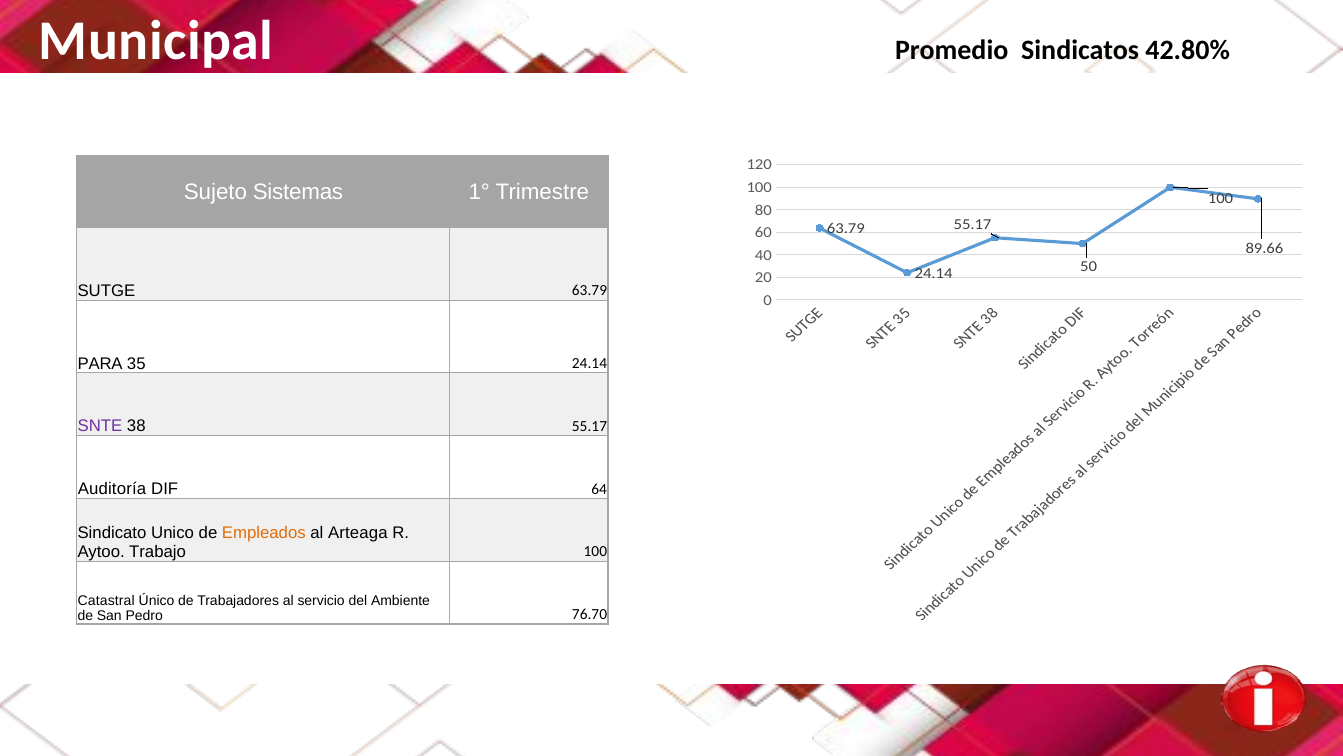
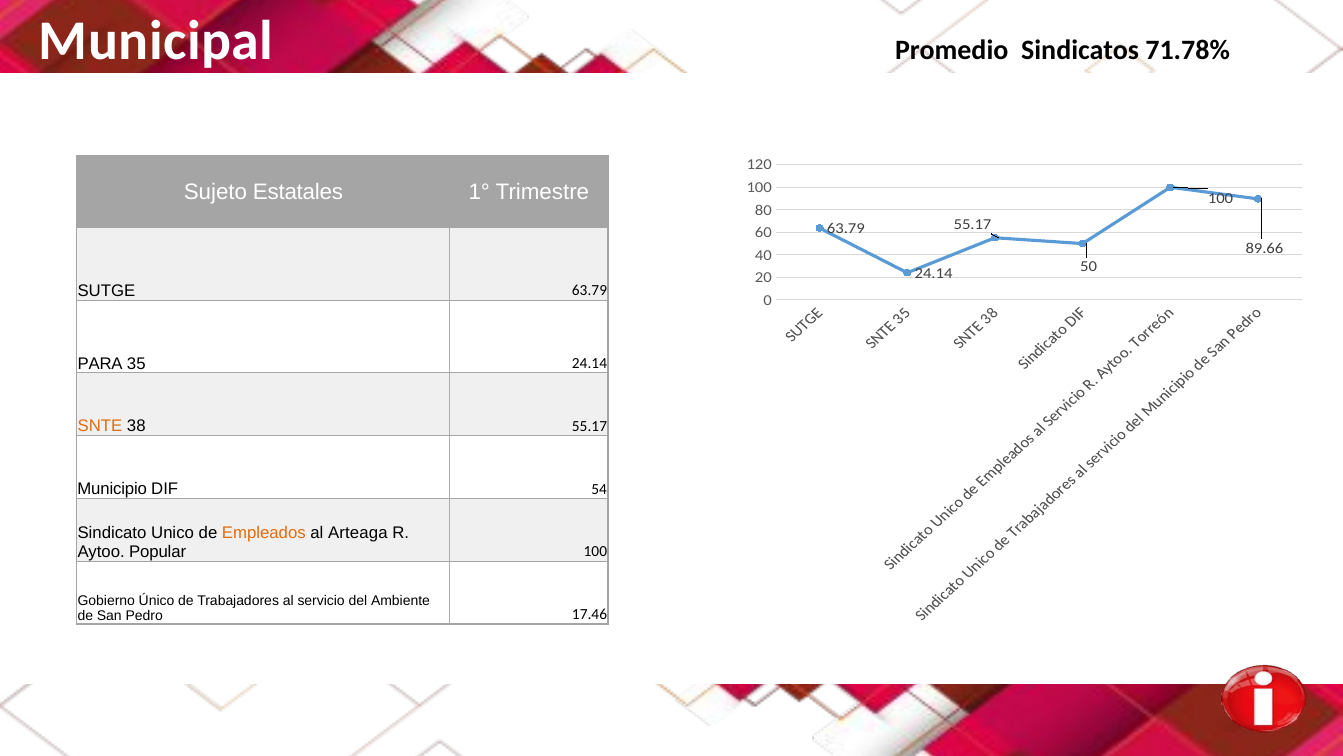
42.80%: 42.80% -> 71.78%
Sistemas: Sistemas -> Estatales
SNTE colour: purple -> orange
Auditoría: Auditoría -> Municipio
64: 64 -> 54
Trabajo: Trabajo -> Popular
Catastral: Catastral -> Gobierno
76.70: 76.70 -> 17.46
